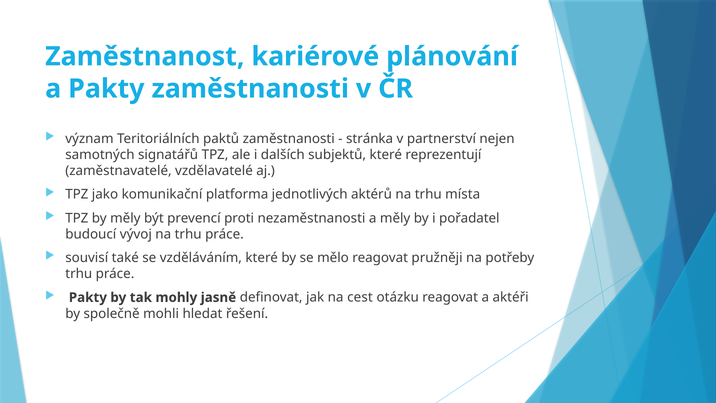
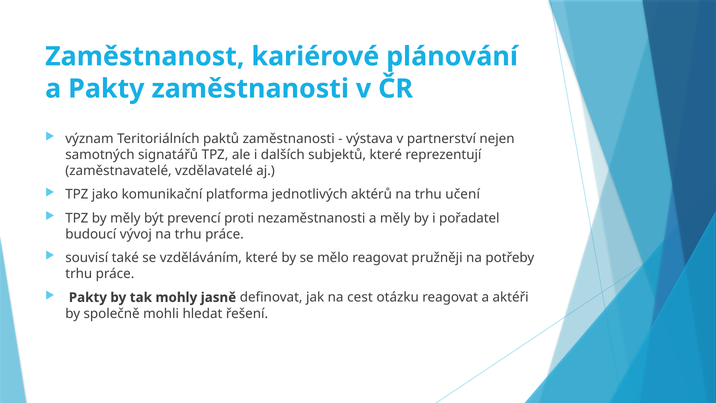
stránka: stránka -> výstava
místa: místa -> učení
